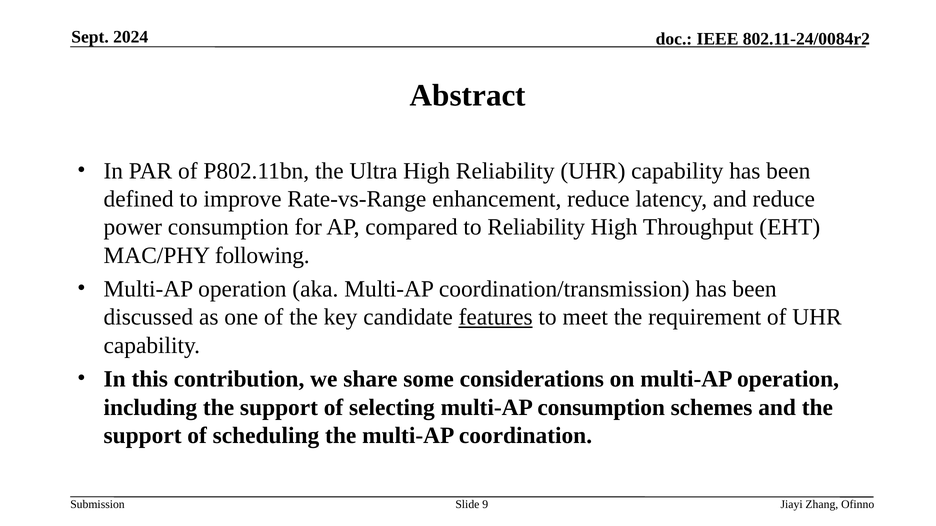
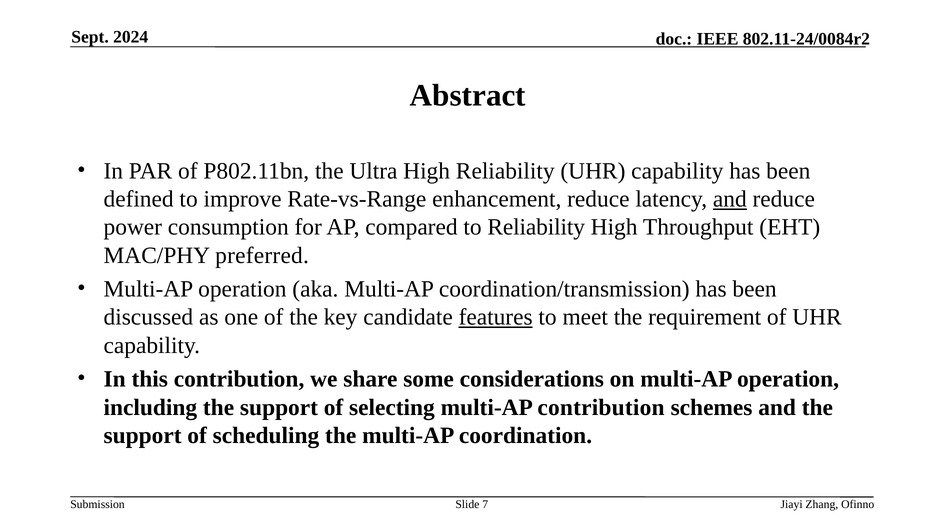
and at (730, 199) underline: none -> present
following: following -> preferred
multi-AP consumption: consumption -> contribution
9: 9 -> 7
